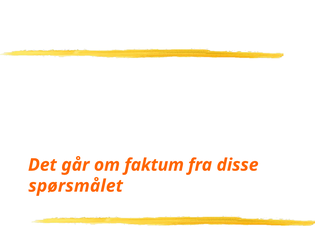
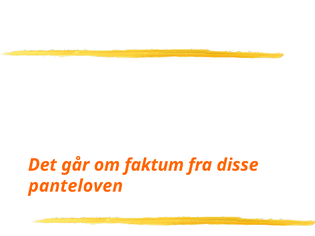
spørsmålet: spørsmålet -> panteloven
